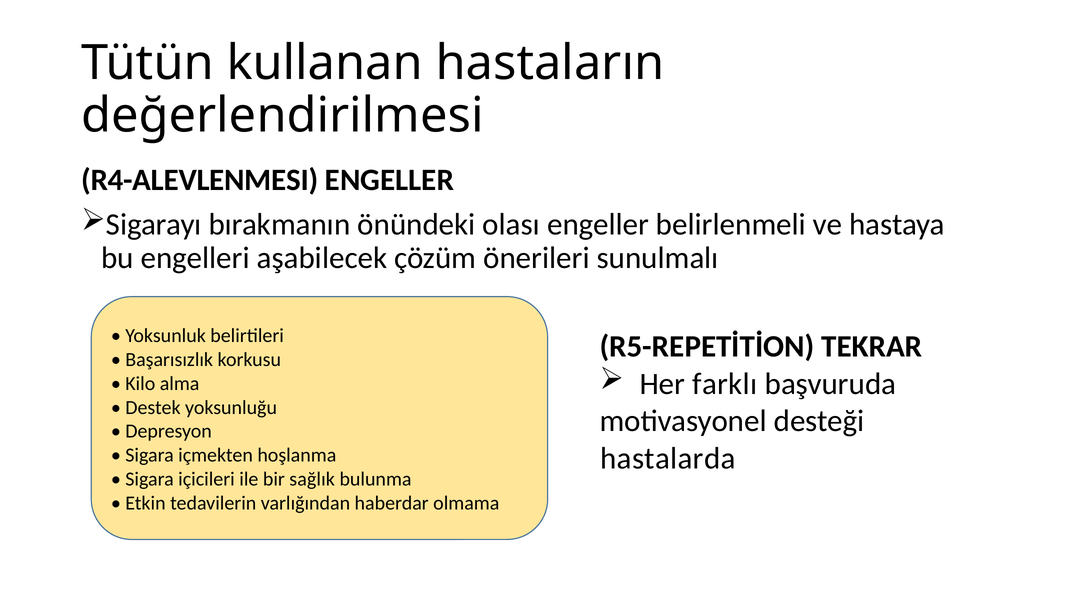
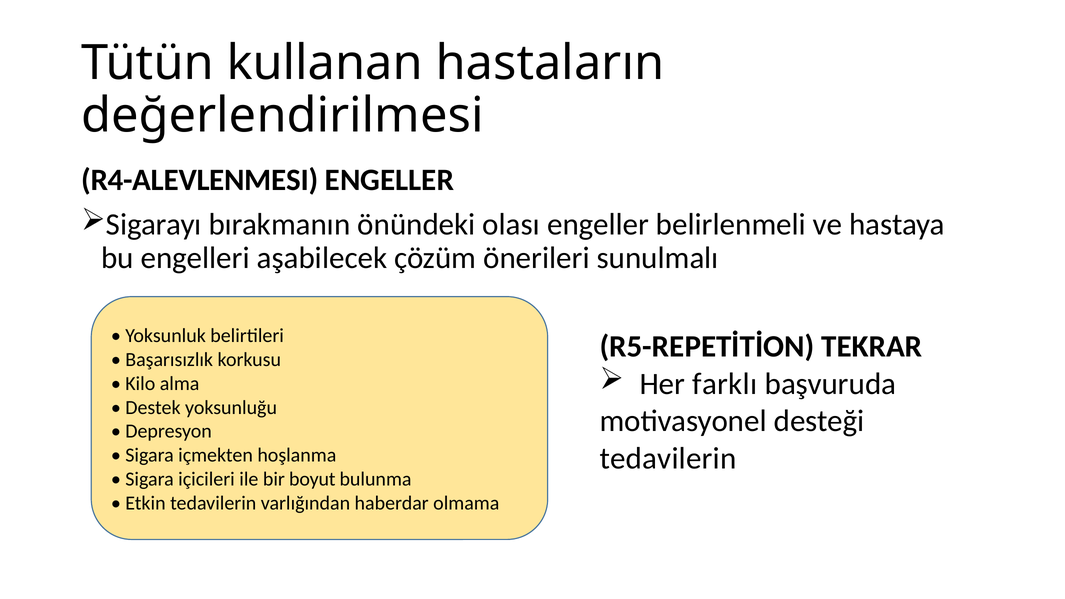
hastalarda at (668, 459): hastalarda -> tedavilerin
sağlık: sağlık -> boyut
